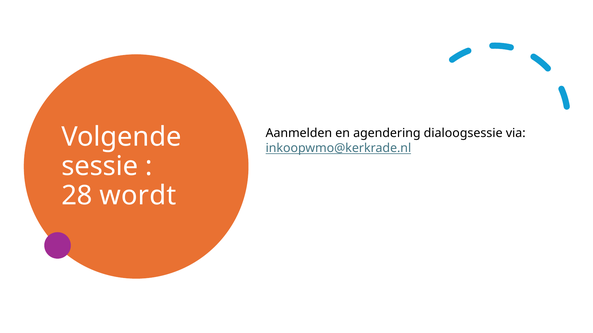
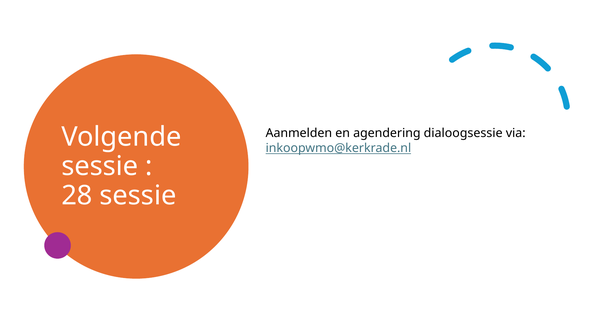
28 wordt: wordt -> sessie
